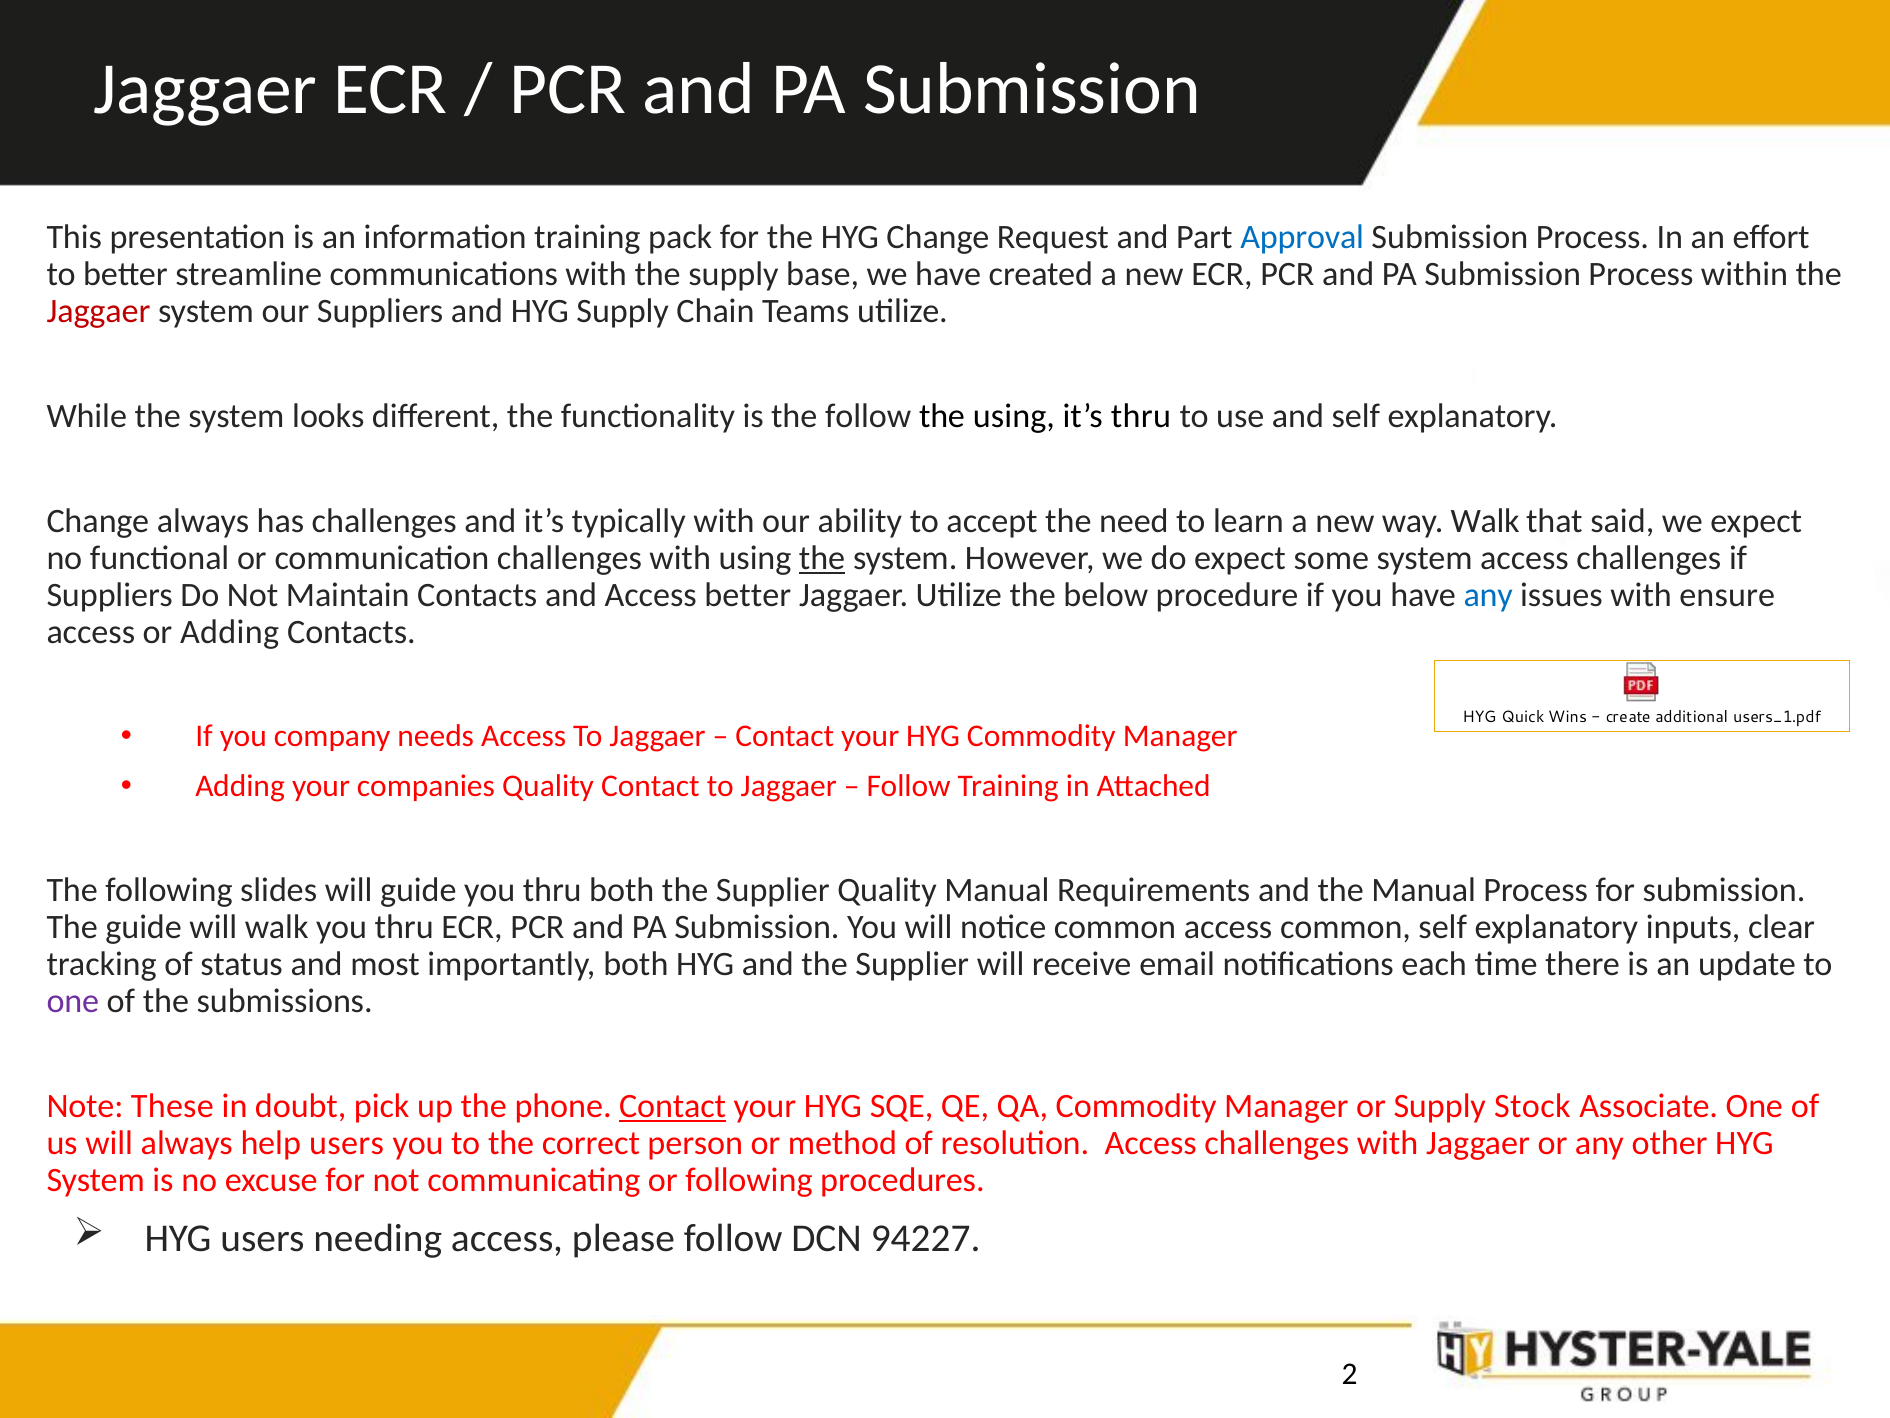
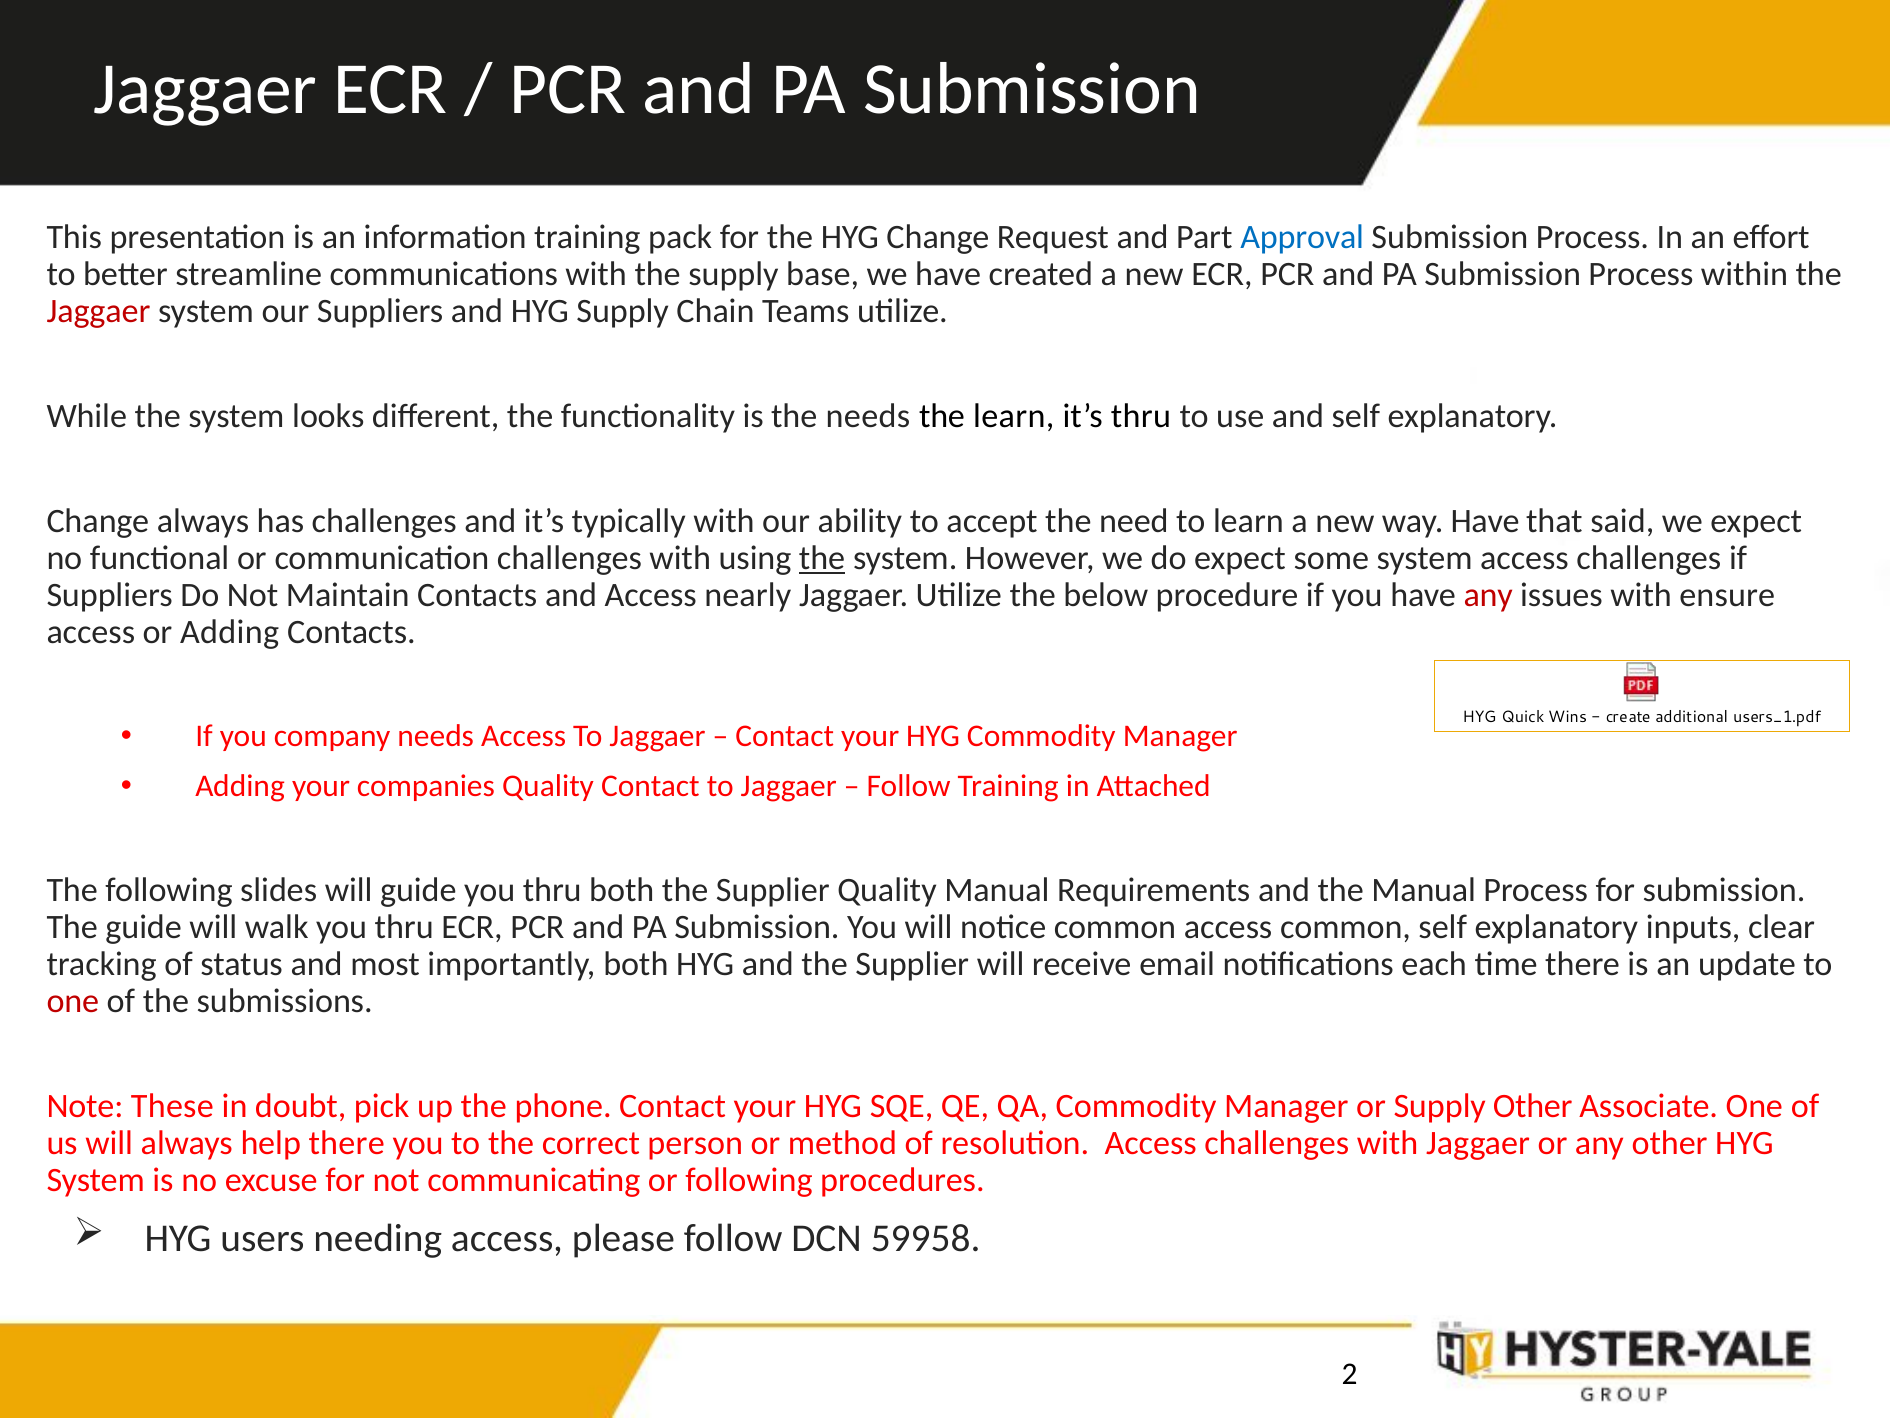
the follow: follow -> needs
the using: using -> learn
way Walk: Walk -> Have
Access better: better -> nearly
any at (1488, 595) colour: blue -> red
one at (73, 1000) colour: purple -> red
Contact at (673, 1106) underline: present -> none
Supply Stock: Stock -> Other
help users: users -> there
94227: 94227 -> 59958
